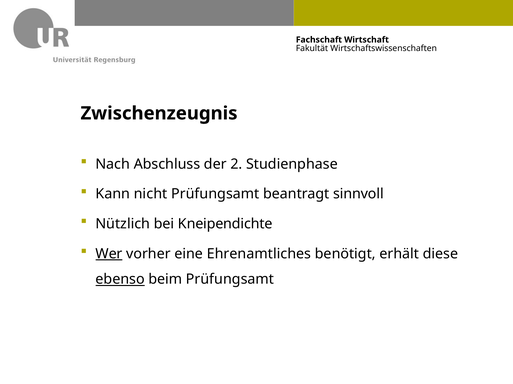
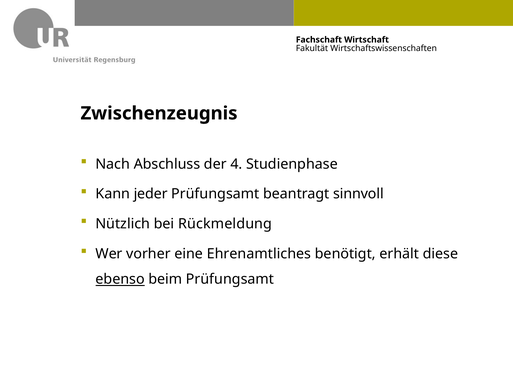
2: 2 -> 4
nicht: nicht -> jeder
Kneipendichte: Kneipendichte -> Rückmeldung
Wer underline: present -> none
